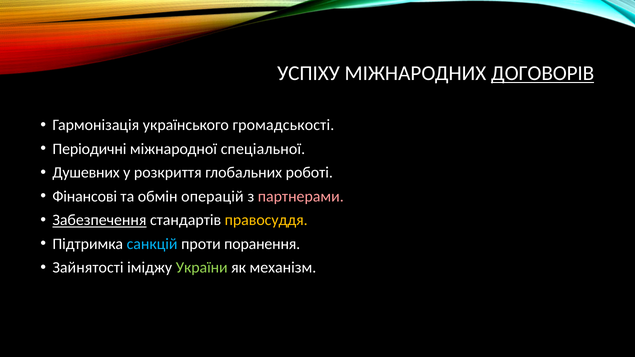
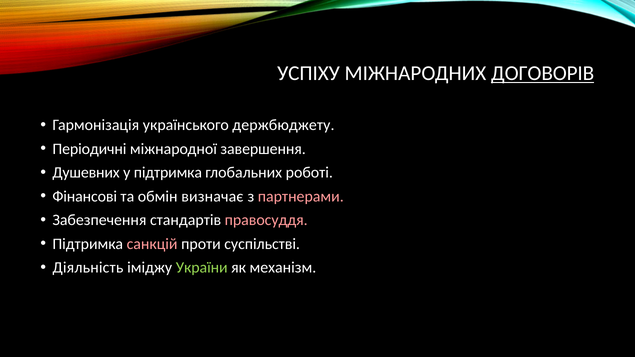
громадськості: громадськості -> держбюджету
спеціальної: спеціальної -> завершення
у розкриття: розкриття -> підтримка
операцій: операцій -> визначає
Забезпечення underline: present -> none
правосуддя colour: yellow -> pink
санкцій colour: light blue -> pink
поранення: поранення -> суспільстві
Зайнятості: Зайнятості -> Діяльність
